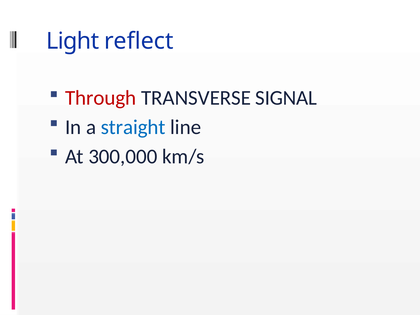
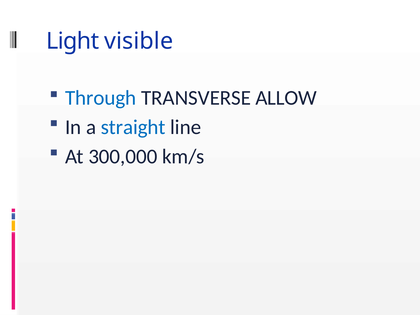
reflect: reflect -> visible
Through colour: red -> blue
SIGNAL: SIGNAL -> ALLOW
